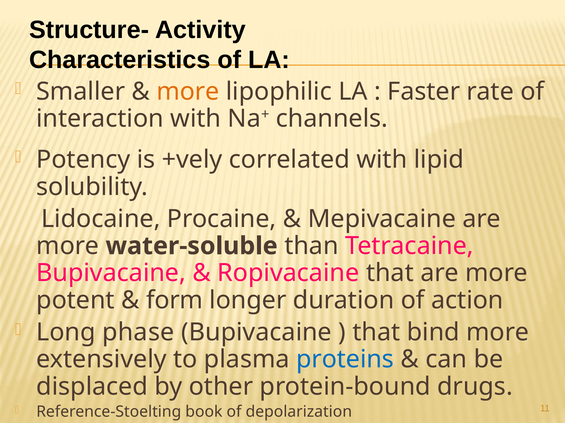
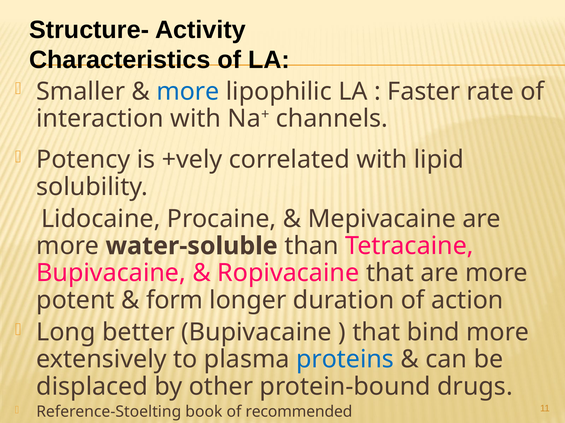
more at (188, 92) colour: orange -> blue
phase: phase -> better
depolarization: depolarization -> recommended
